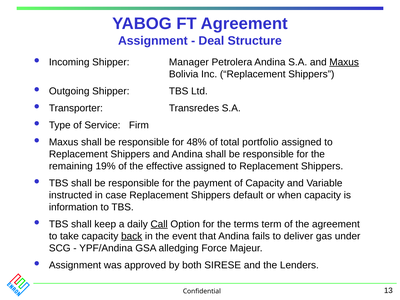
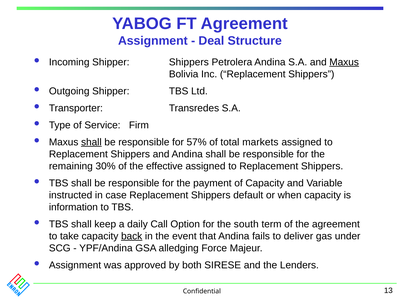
Shipper Manager: Manager -> Shippers
shall at (91, 142) underline: none -> present
48%: 48% -> 57%
portfolio: portfolio -> markets
19%: 19% -> 30%
Call underline: present -> none
terms: terms -> south
